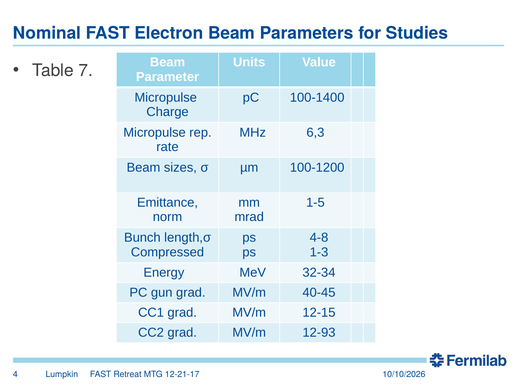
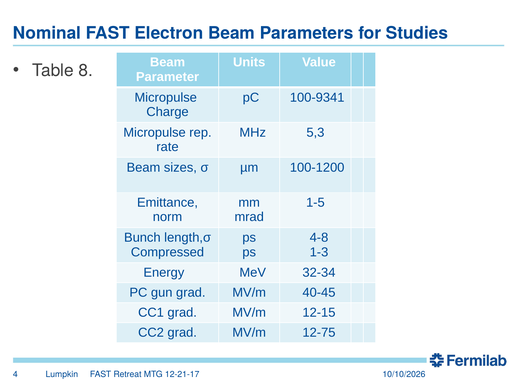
7: 7 -> 8
100-1400: 100-1400 -> 100-9341
6,3: 6,3 -> 5,3
12-93: 12-93 -> 12-75
